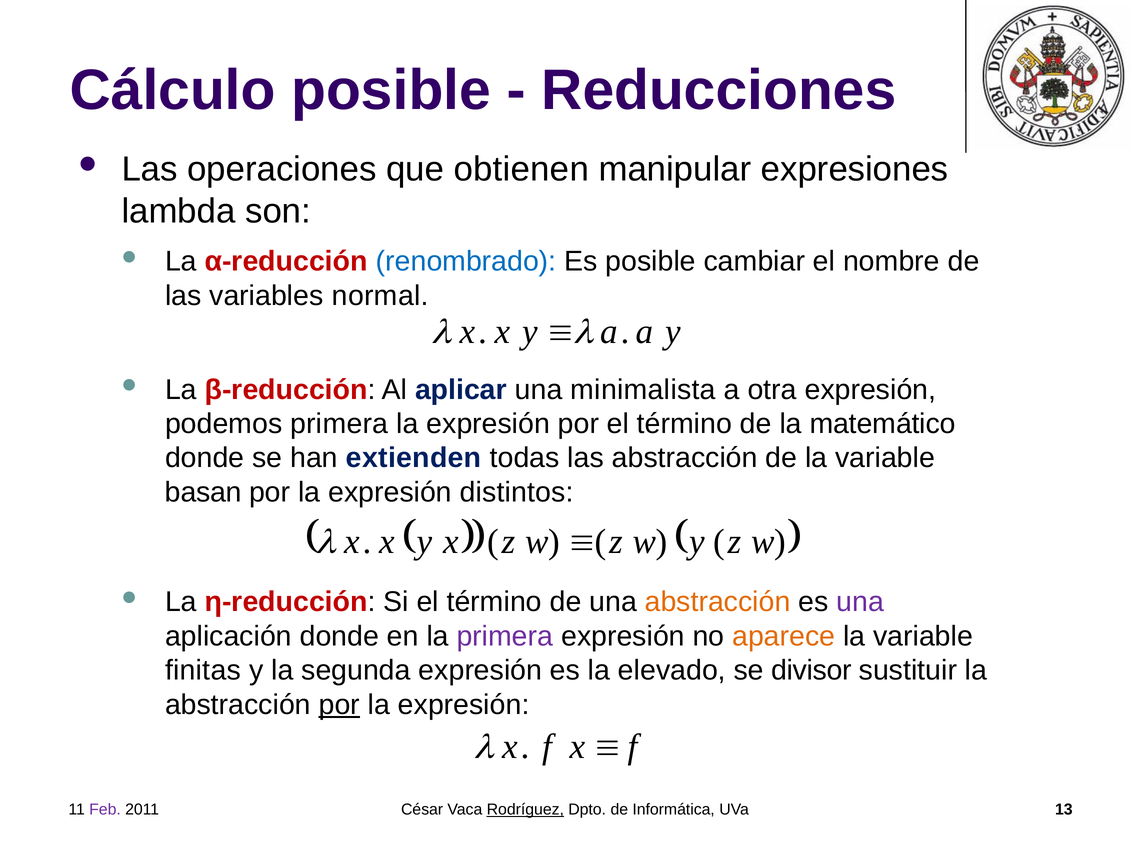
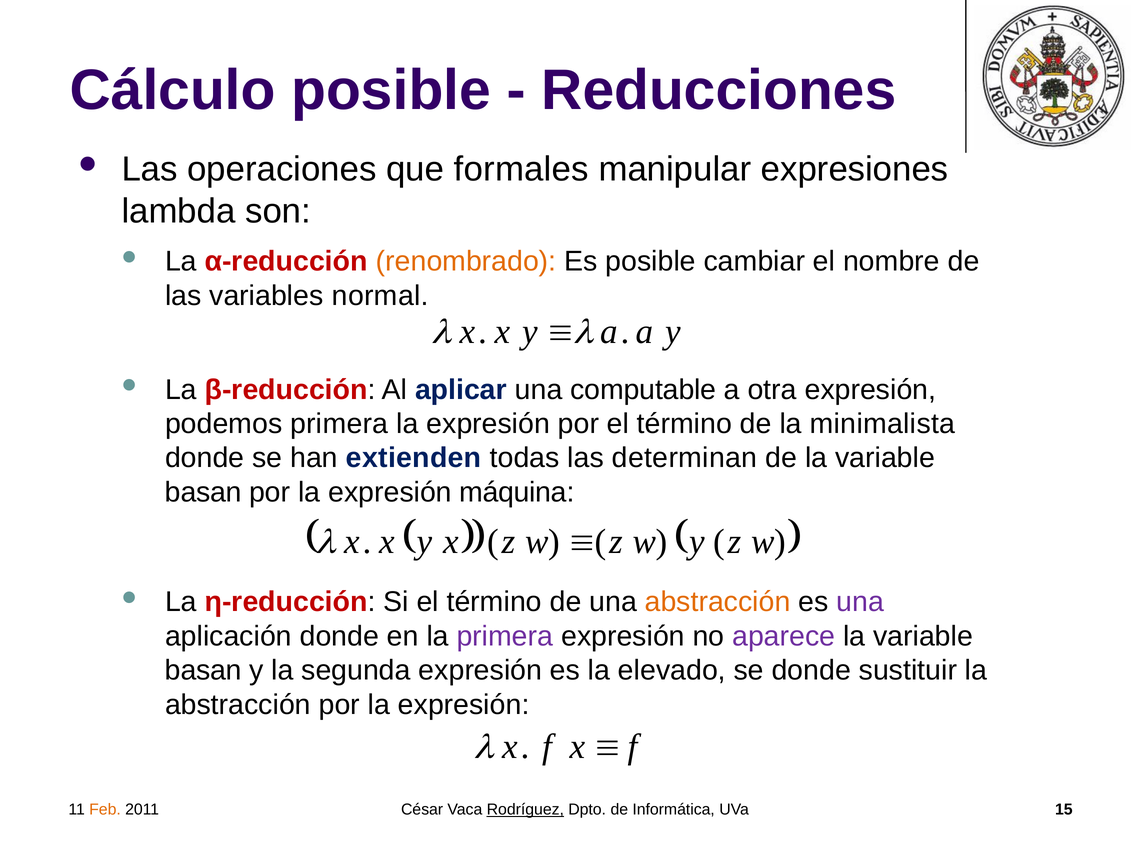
obtienen: obtienen -> formales
renombrado colour: blue -> orange
minimalista: minimalista -> computable
matemático: matemático -> minimalista
las abstracción: abstracción -> determinan
distintos: distintos -> máquina
aparece colour: orange -> purple
finitas at (203, 670): finitas -> basan
se divisor: divisor -> donde
por at (339, 705) underline: present -> none
Feb colour: purple -> orange
13: 13 -> 15
